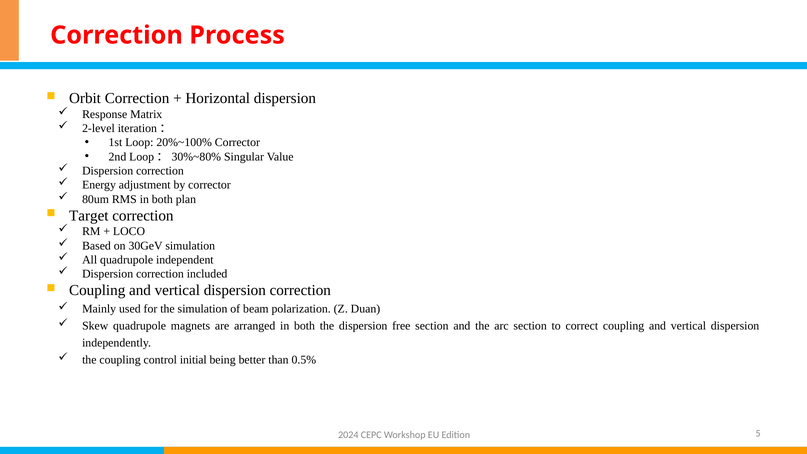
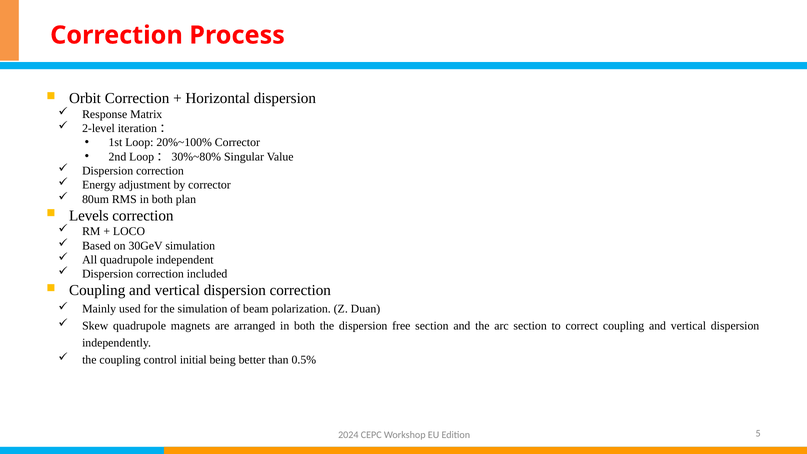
Target: Target -> Levels
